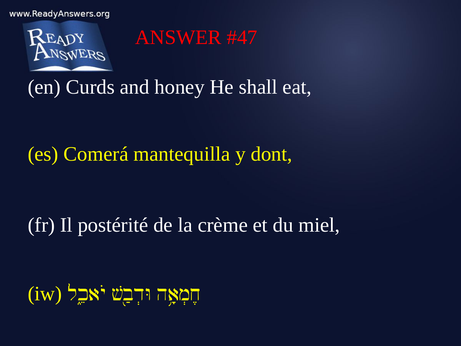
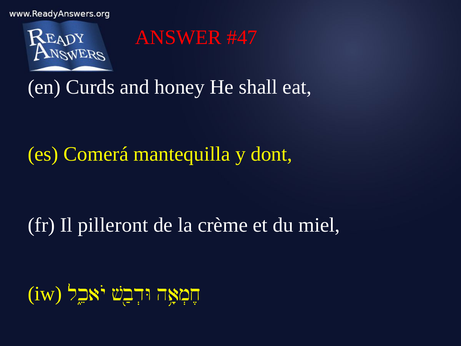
postérité: postérité -> pilleront
